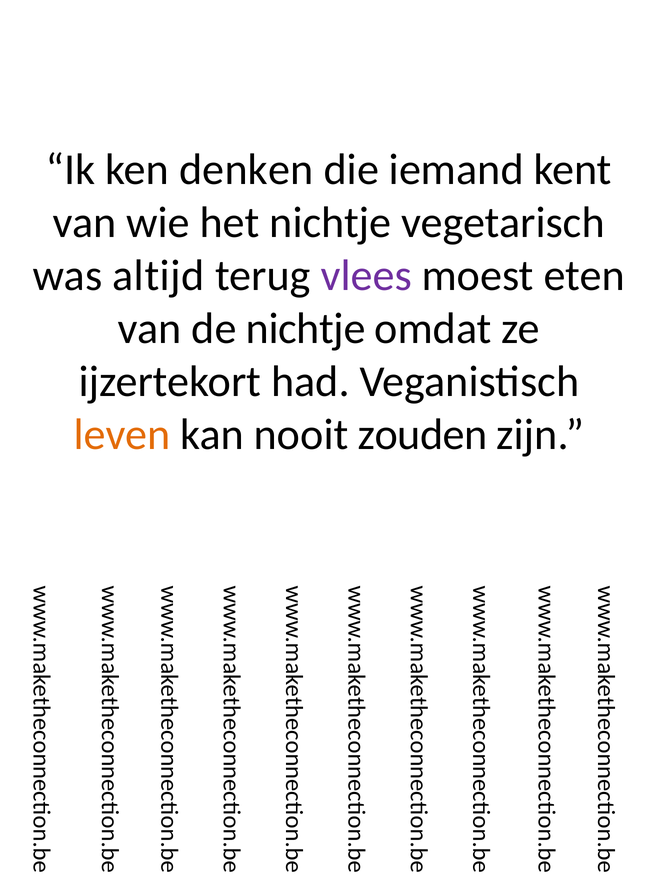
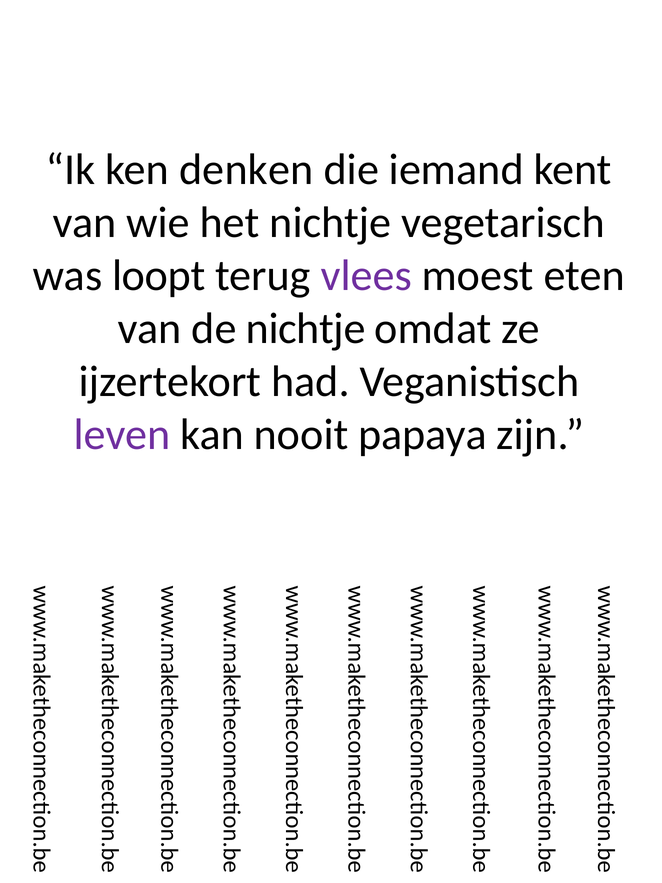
altijd: altijd -> loopt
leven colour: orange -> purple
zouden: zouden -> papaya
